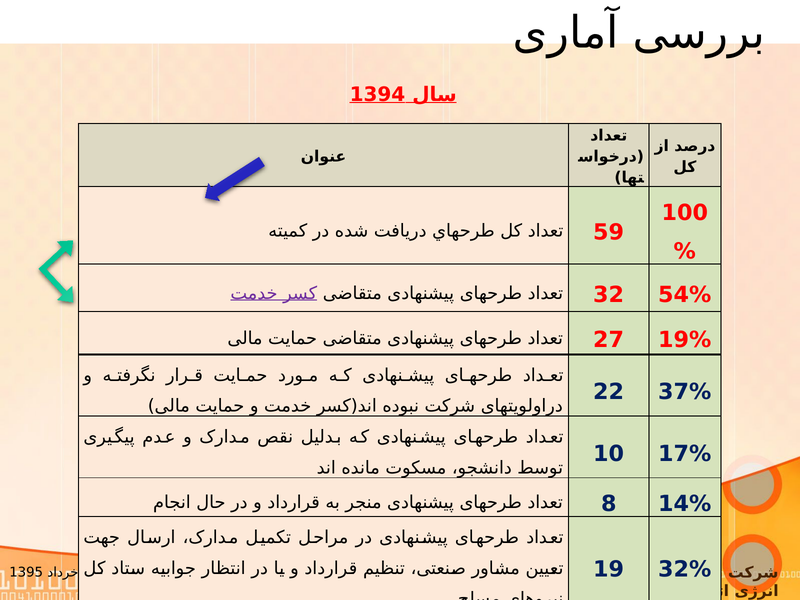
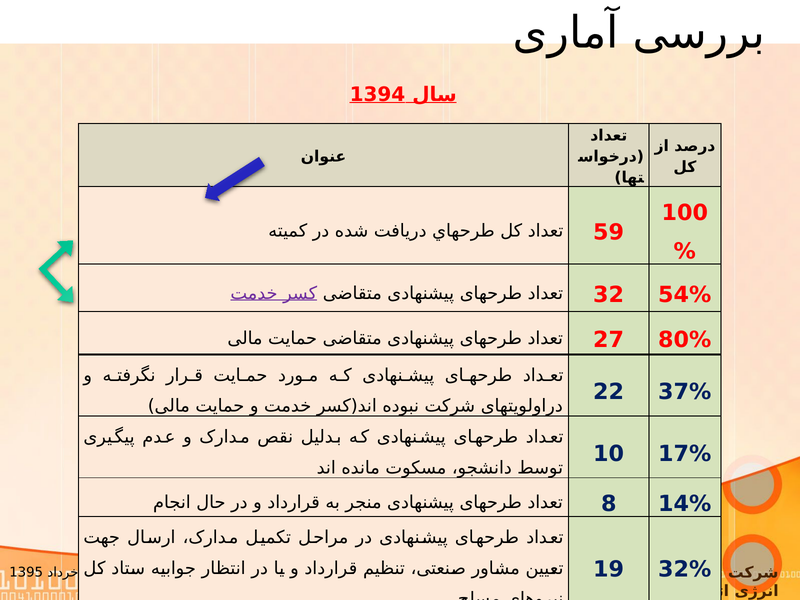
19%: 19% -> 80%
